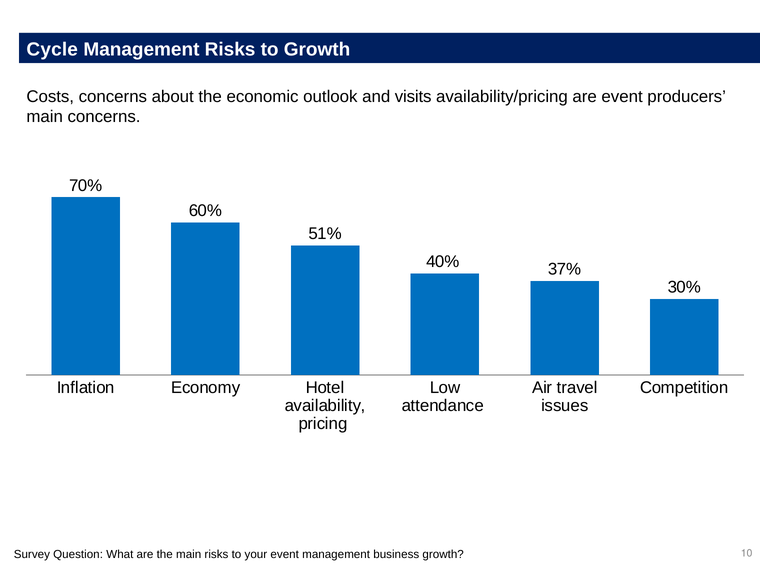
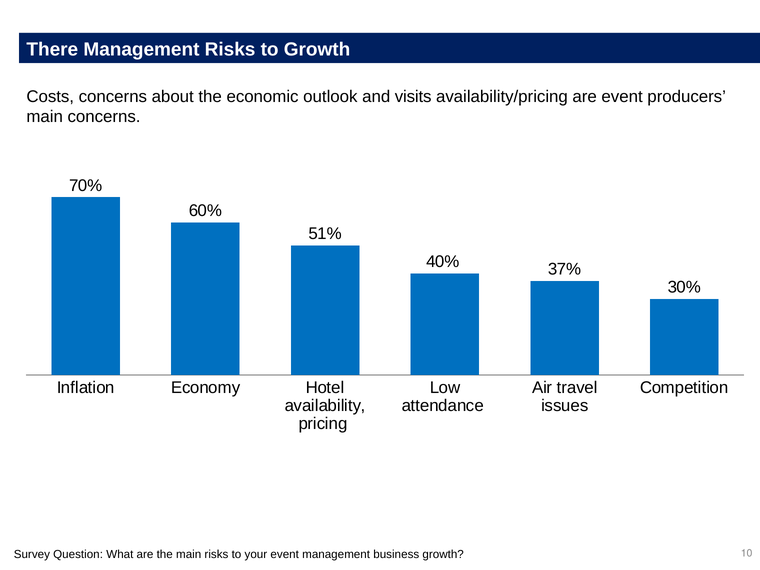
Cycle: Cycle -> There
